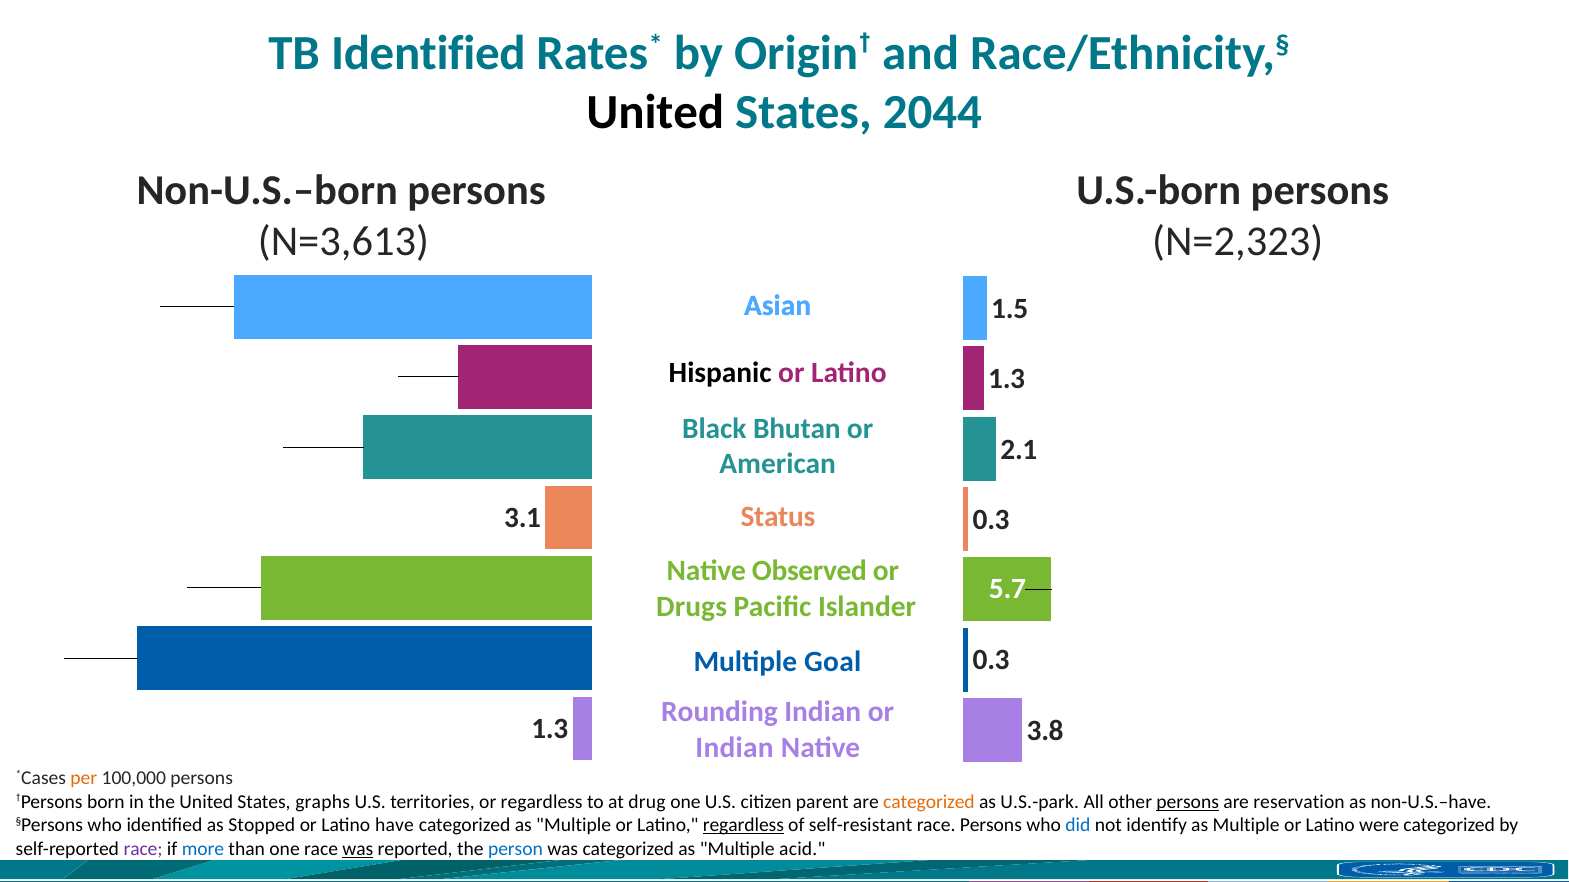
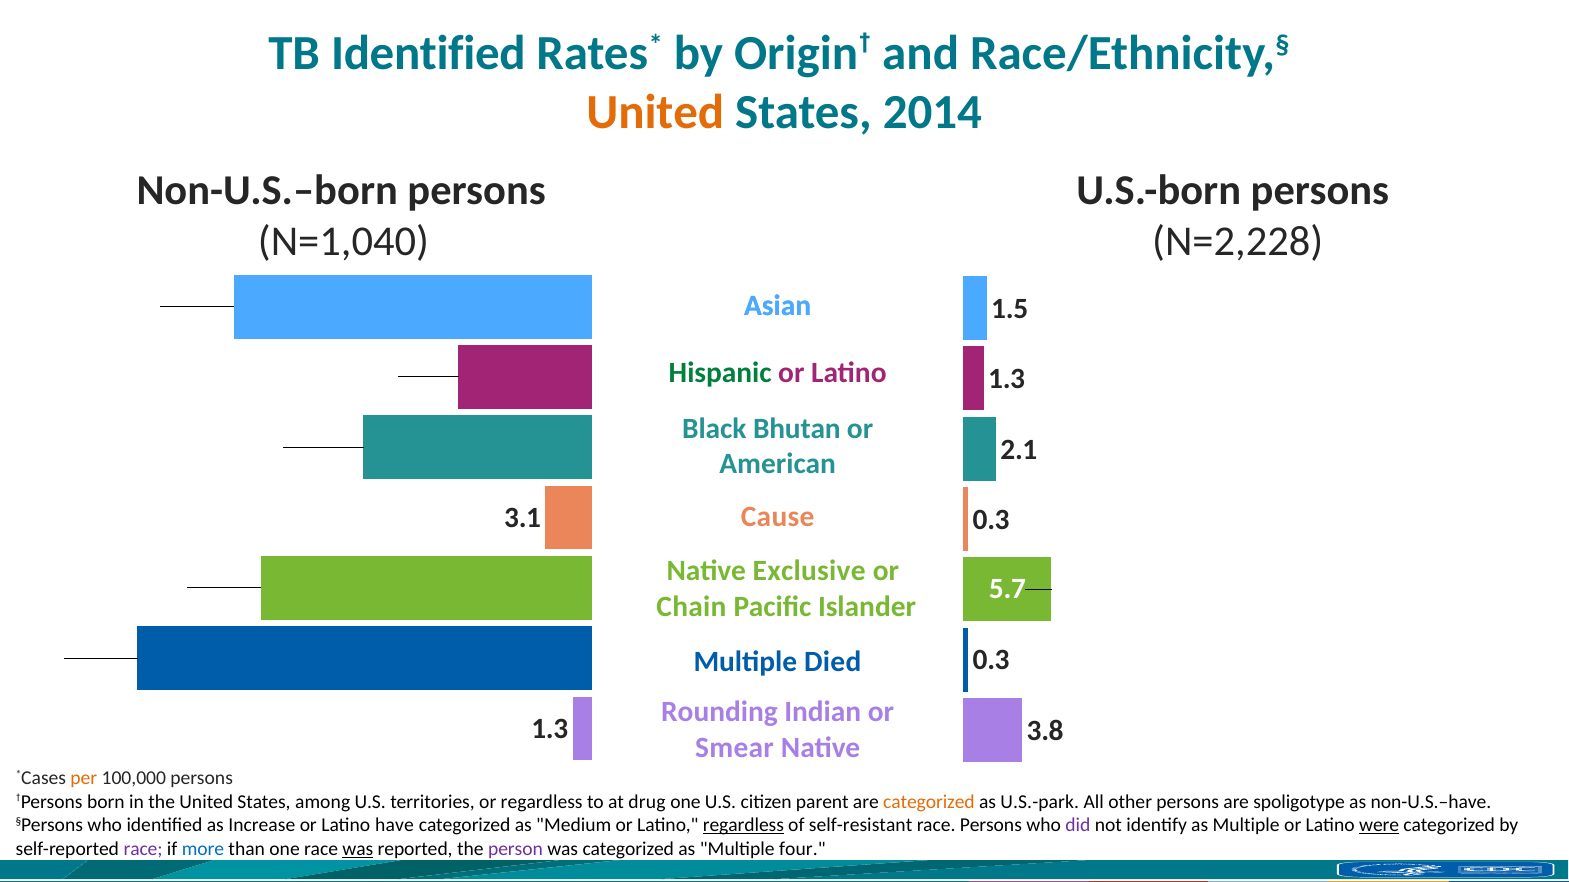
United at (655, 112) colour: black -> orange
2044: 2044 -> 2014
N=3,613: N=3,613 -> N=1,040
N=2,323: N=2,323 -> N=2,228
Hispanic colour: black -> green
Status: Status -> Cause
Observed: Observed -> Exclusive
Drugs: Drugs -> Chain
Goal: Goal -> Died
Indian at (735, 748): Indian -> Smear
graphs: graphs -> among
persons at (1188, 802) underline: present -> none
reservation: reservation -> spoligotype
Stopped: Stopped -> Increase
Multiple at (574, 826): Multiple -> Medium
did colour: blue -> purple
were underline: none -> present
person colour: blue -> purple
acid: acid -> four
